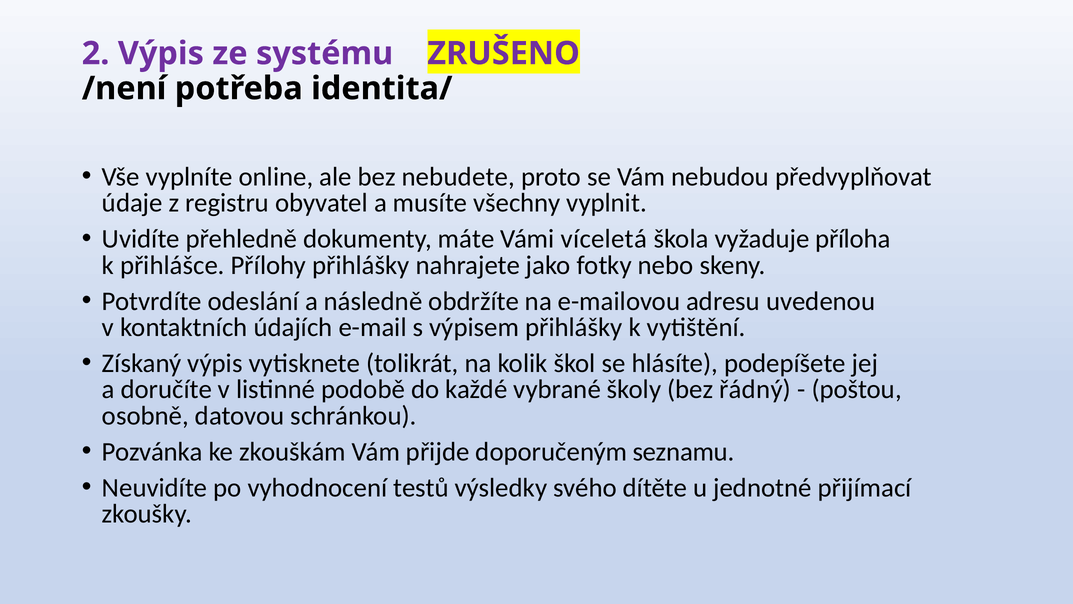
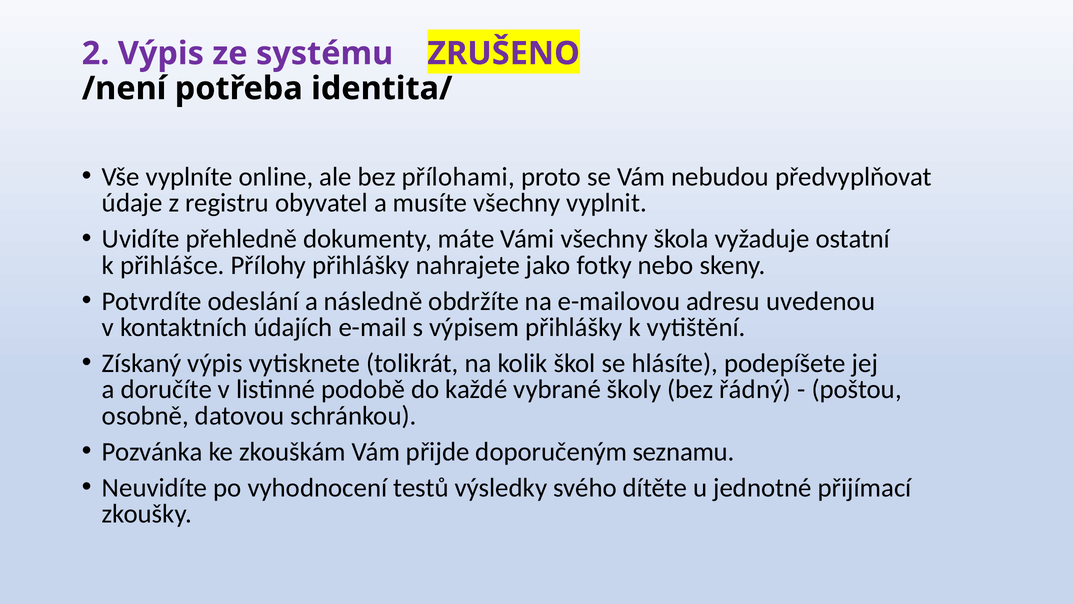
nebudete: nebudete -> přílohami
Vámi víceletá: víceletá -> všechny
příloha: příloha -> ostatní
